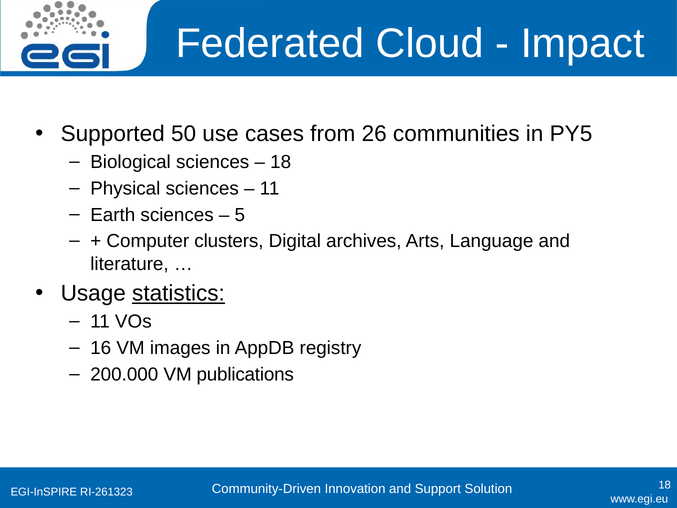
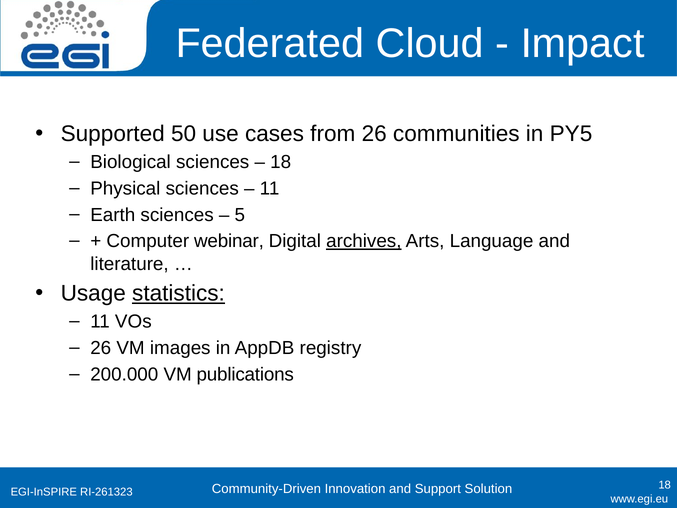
clusters: clusters -> webinar
archives underline: none -> present
16 at (101, 348): 16 -> 26
